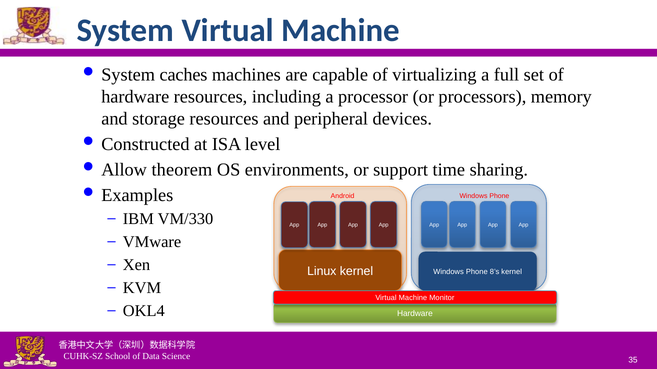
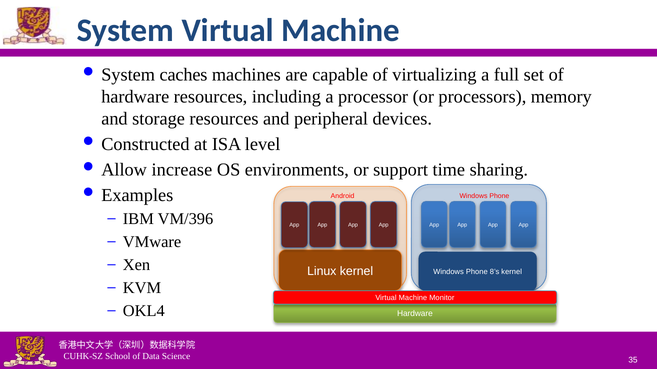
theorem: theorem -> increase
VM/330: VM/330 -> VM/396
